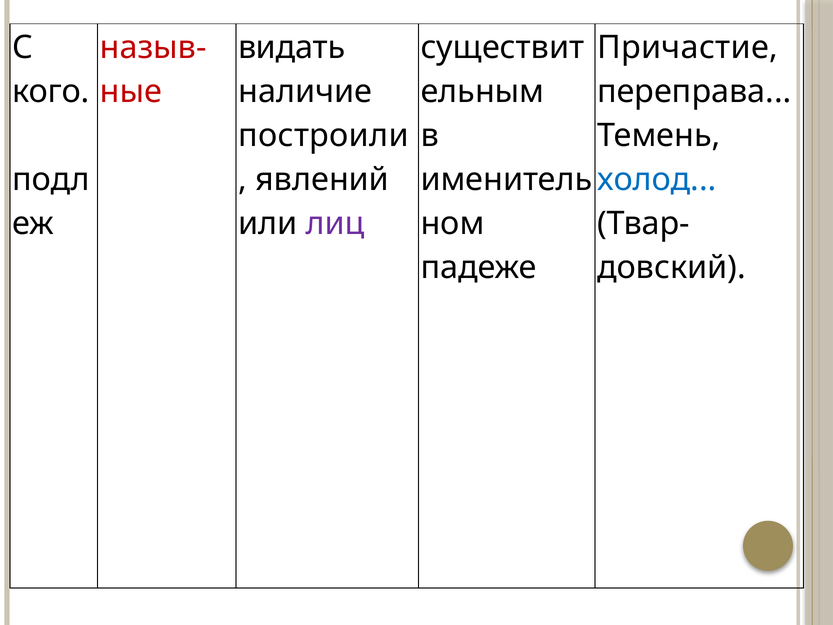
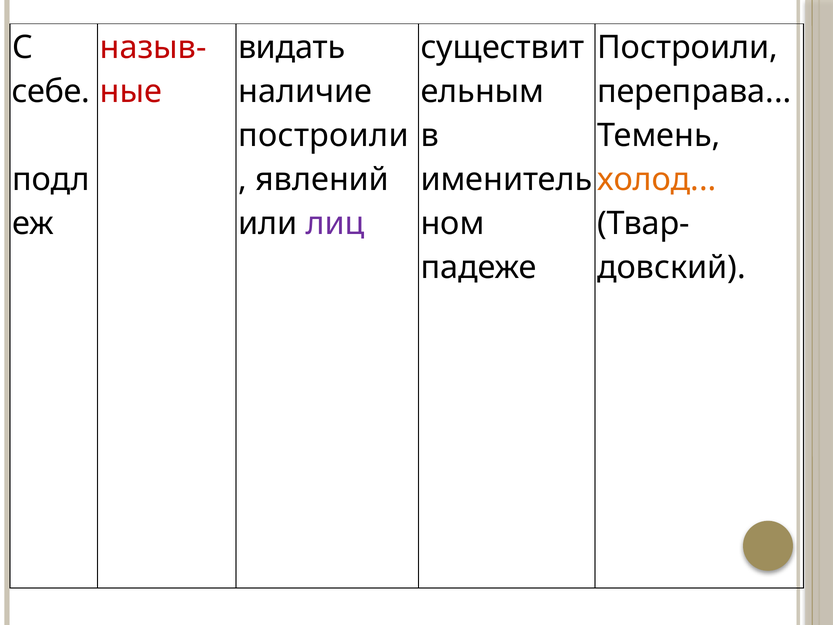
Причастие at (687, 48): Причастие -> Построили
кого: кого -> себе
холод colour: blue -> orange
